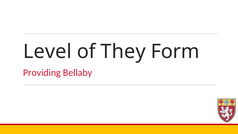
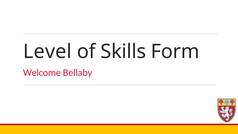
They: They -> Skills
Providing: Providing -> Welcome
